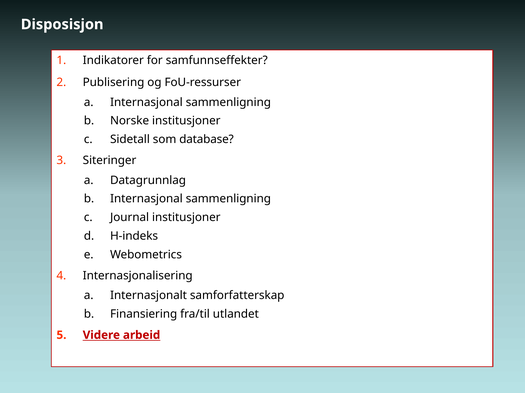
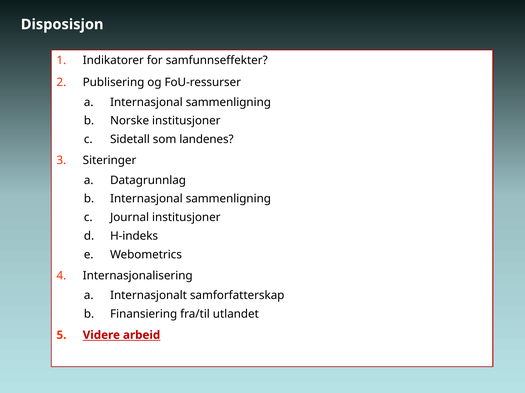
database: database -> landenes
